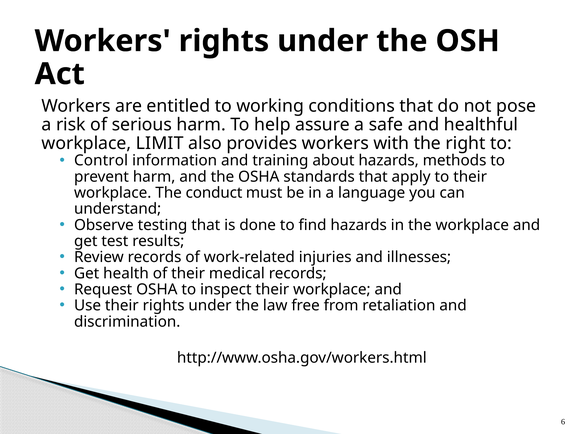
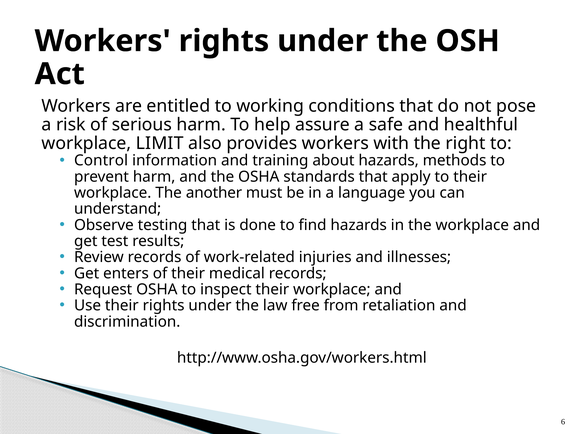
conduct: conduct -> another
health: health -> enters
